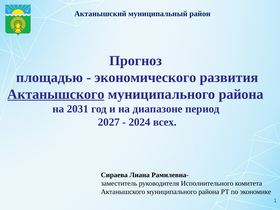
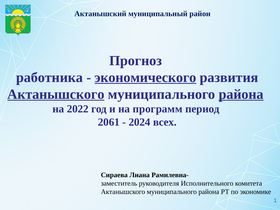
площадью: площадью -> работника
экономического underline: none -> present
района at (241, 94) underline: none -> present
2031: 2031 -> 2022
диапазоне: диапазоне -> программ
2027: 2027 -> 2061
